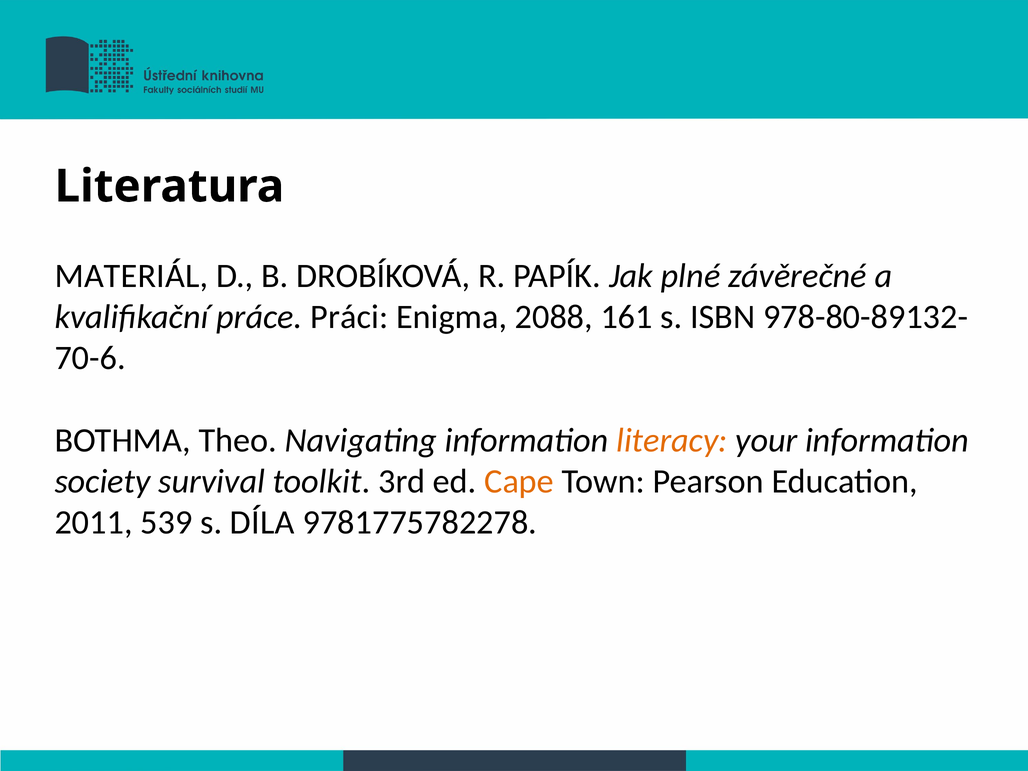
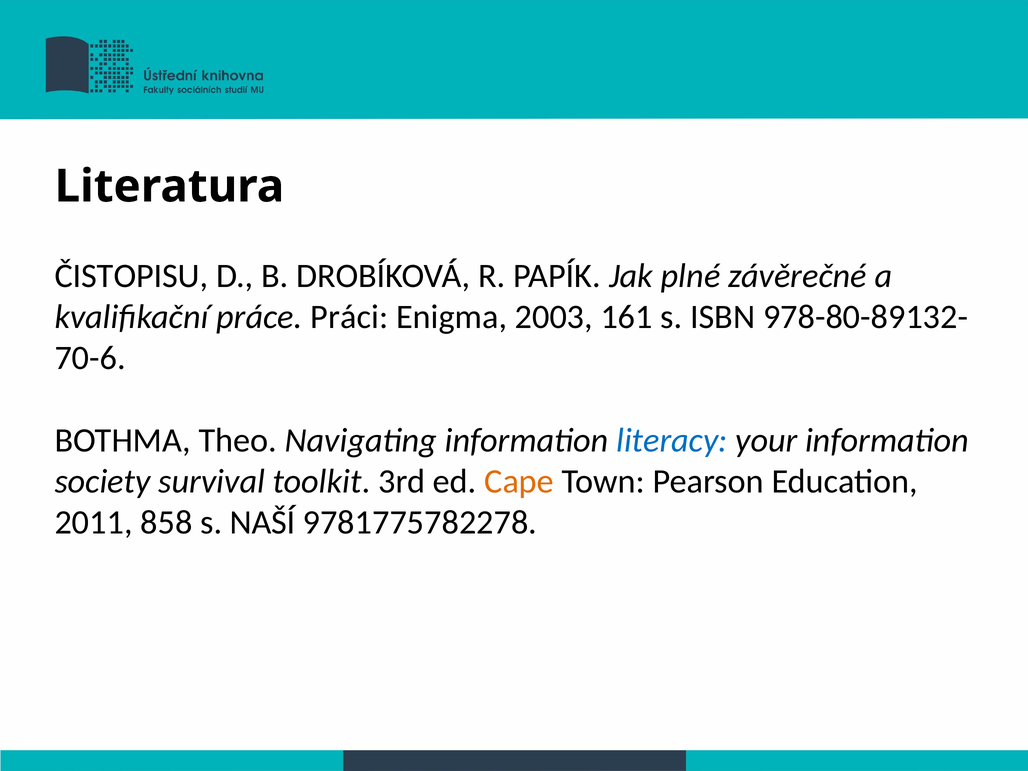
MATERIÁL: MATERIÁL -> ČISTOPISU
2088: 2088 -> 2003
literacy colour: orange -> blue
539: 539 -> 858
DÍLA: DÍLA -> NAŠÍ
